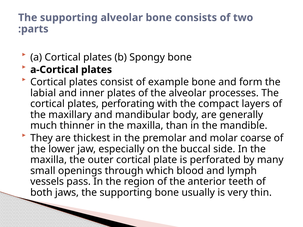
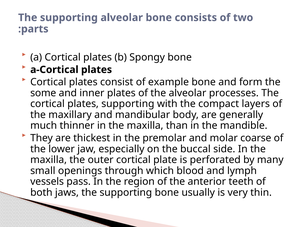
labial: labial -> some
plates perforating: perforating -> supporting
